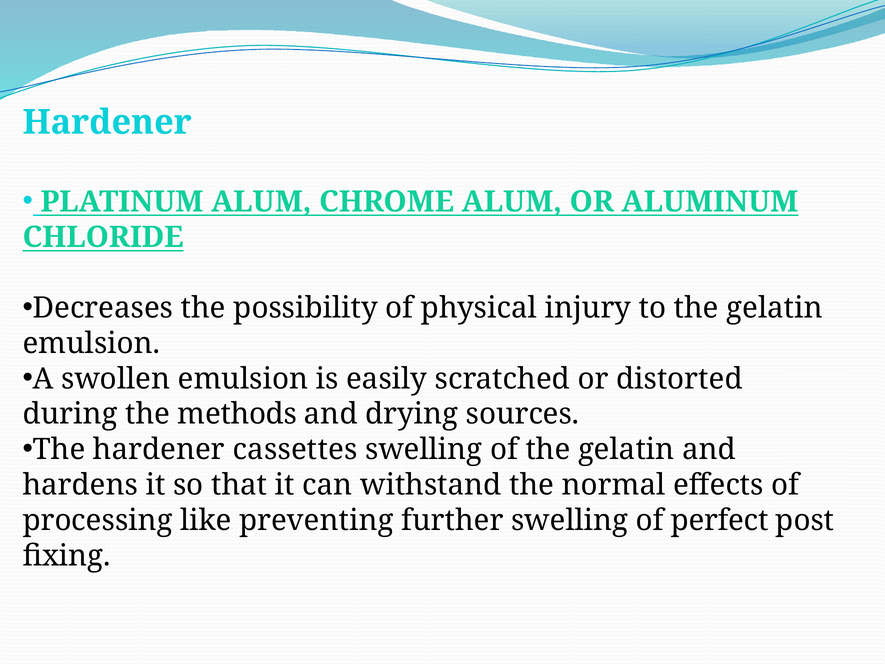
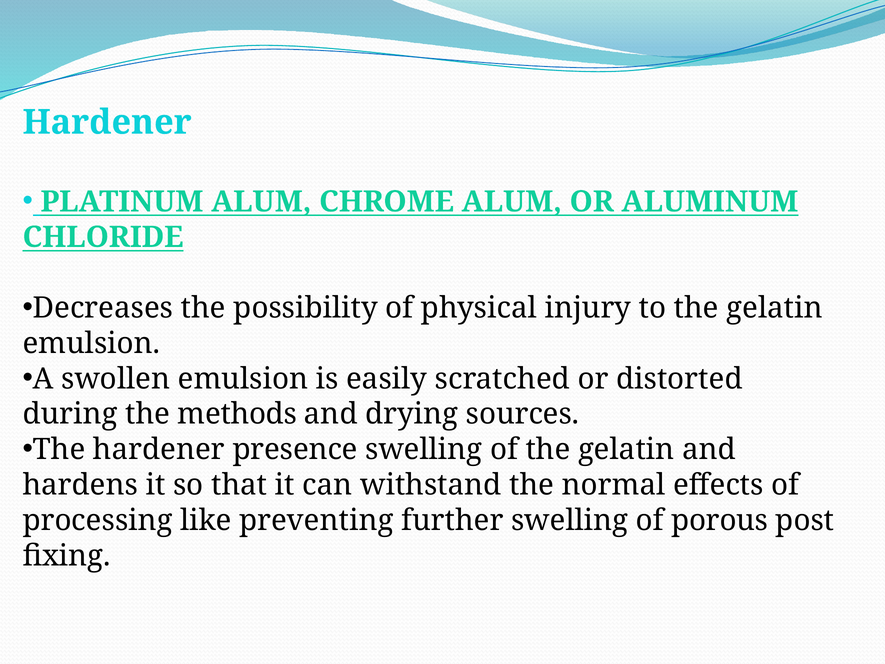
cassettes: cassettes -> presence
perfect: perfect -> porous
